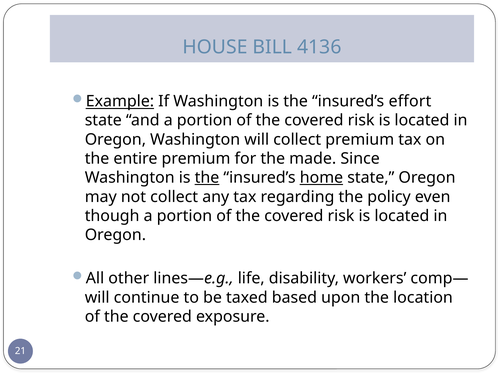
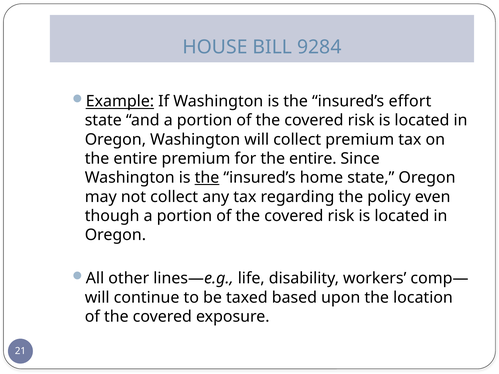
4136: 4136 -> 9284
for the made: made -> entire
home underline: present -> none
